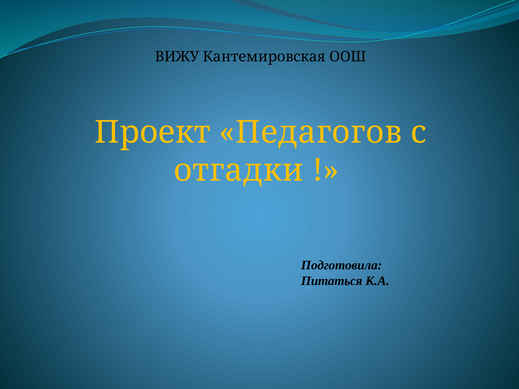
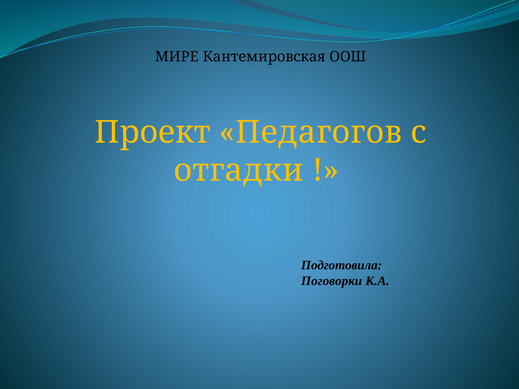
ВИЖУ: ВИЖУ -> МИРЕ
Питаться: Питаться -> Поговорки
